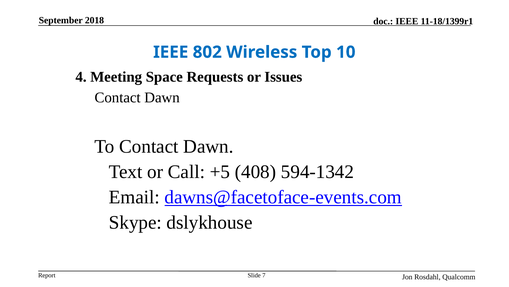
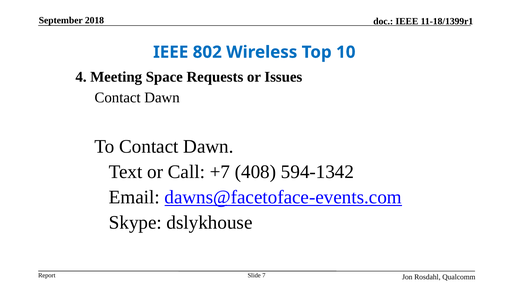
+5: +5 -> +7
